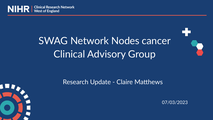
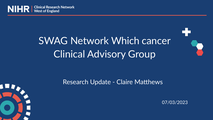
Nodes: Nodes -> Which
